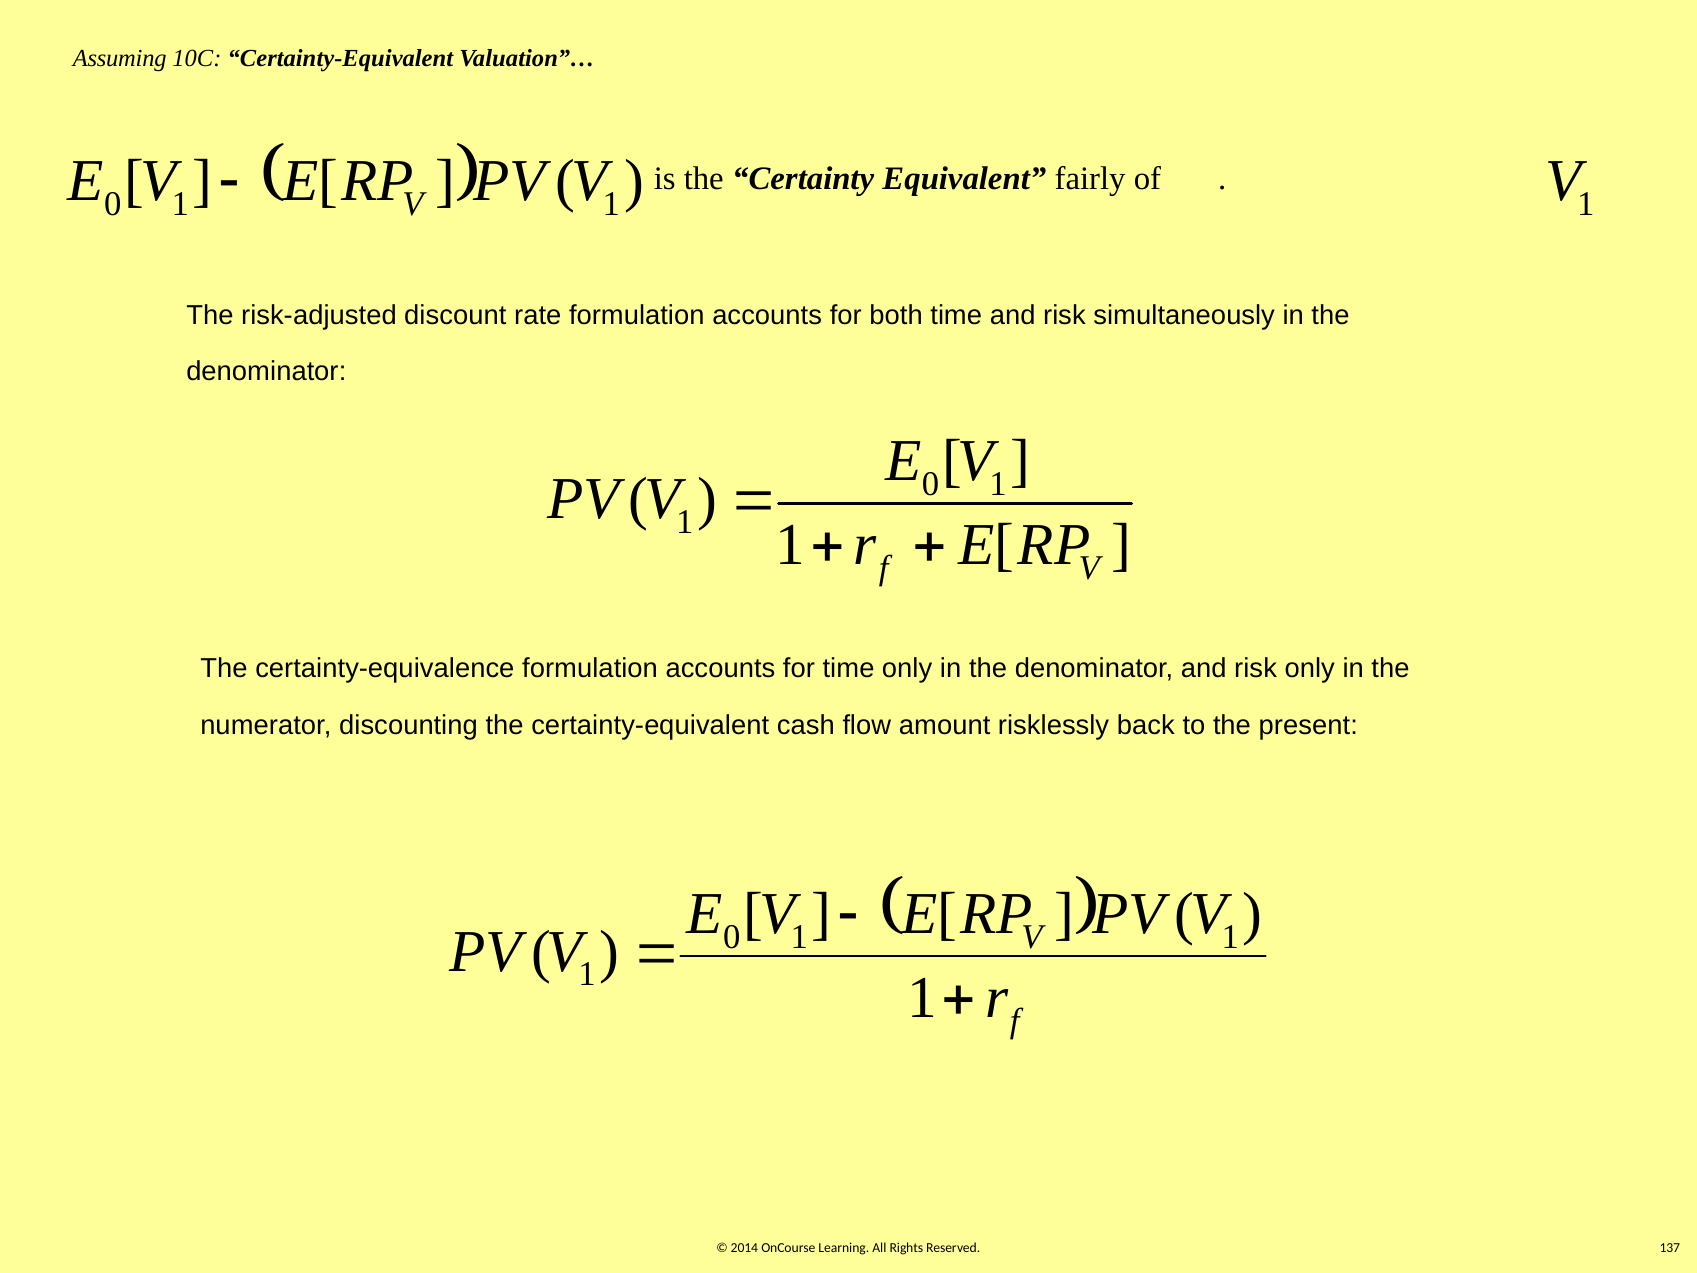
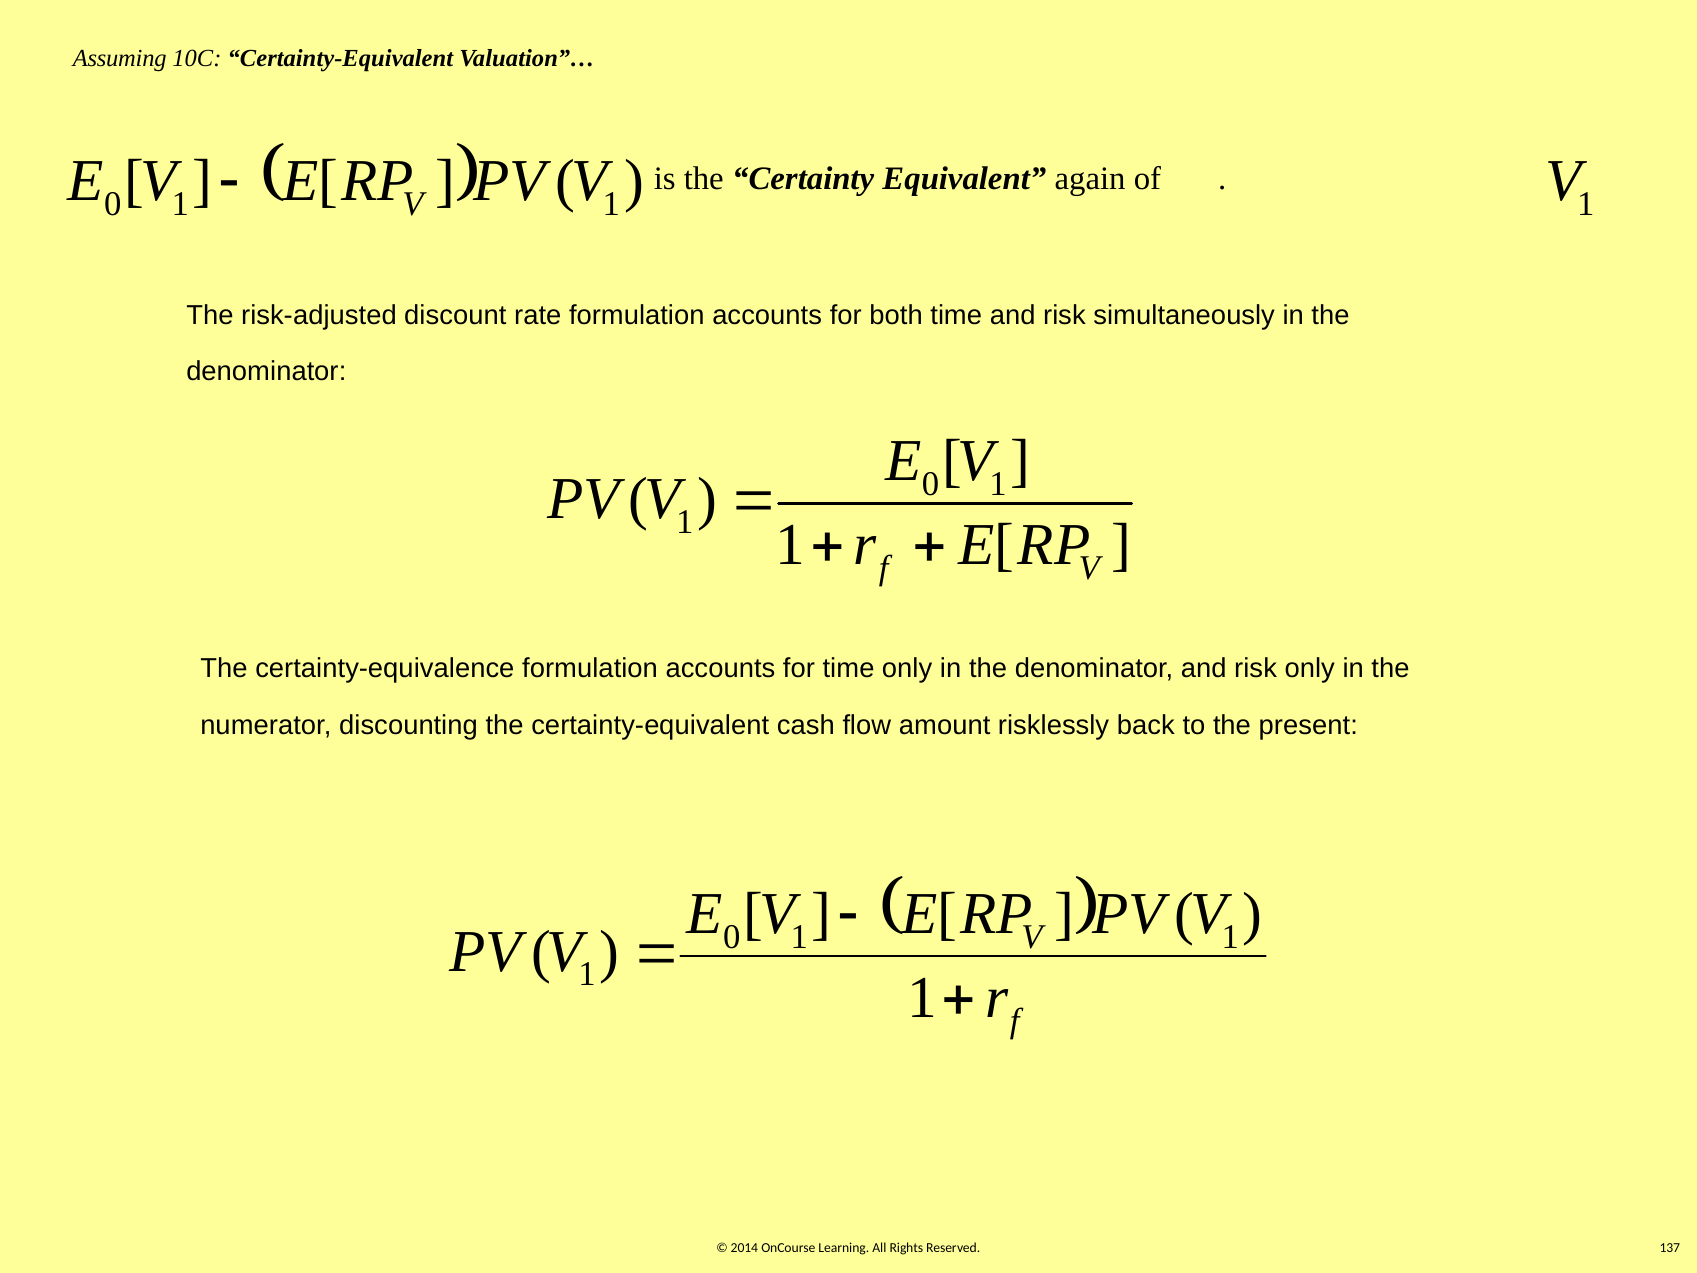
fairly: fairly -> again
